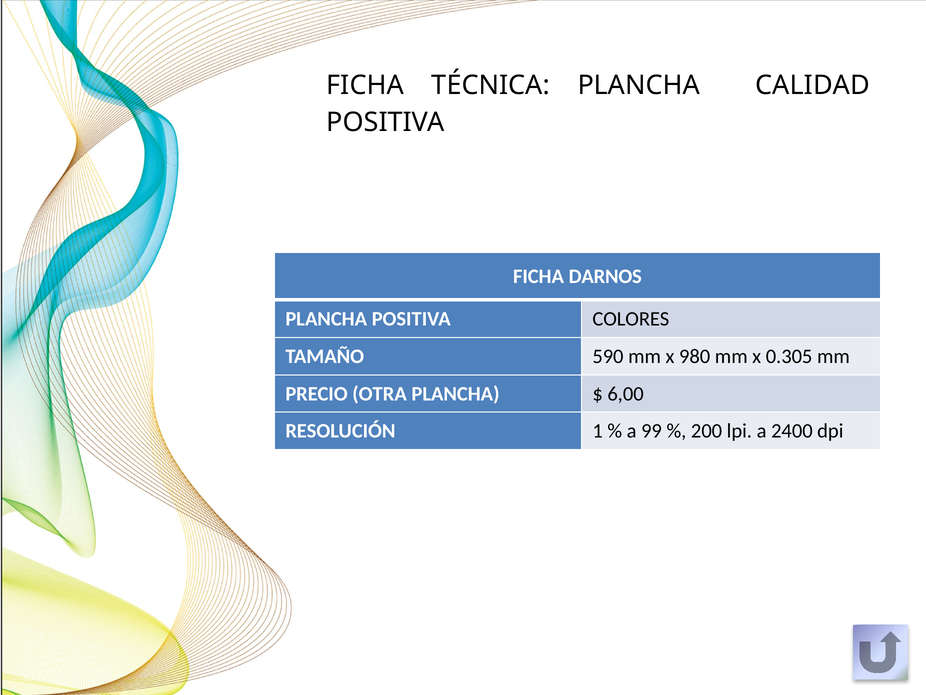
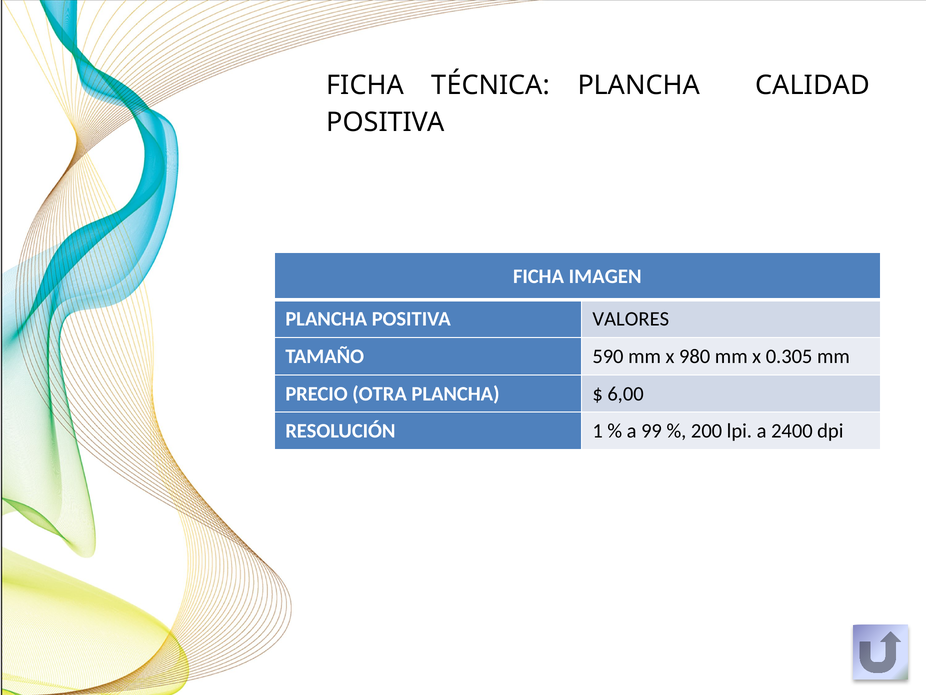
DARNOS: DARNOS -> IMAGEN
COLORES: COLORES -> VALORES
